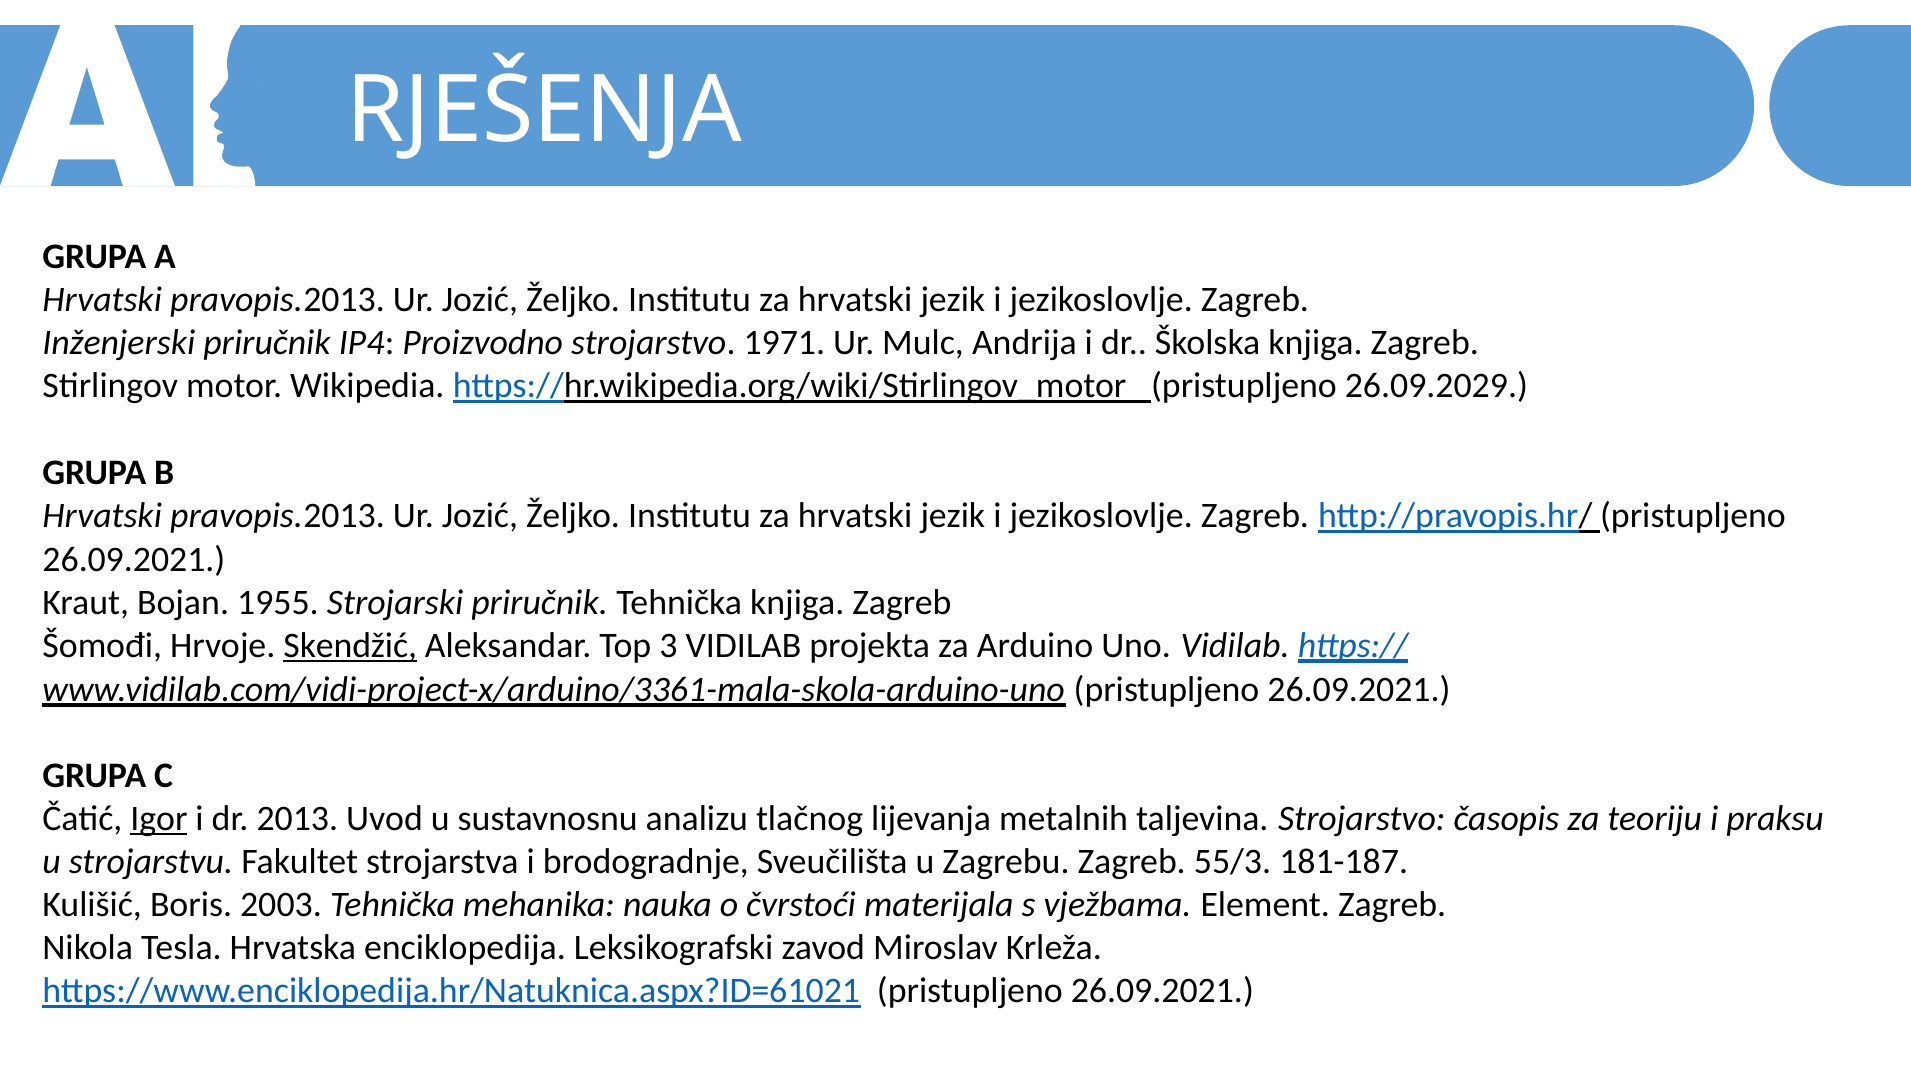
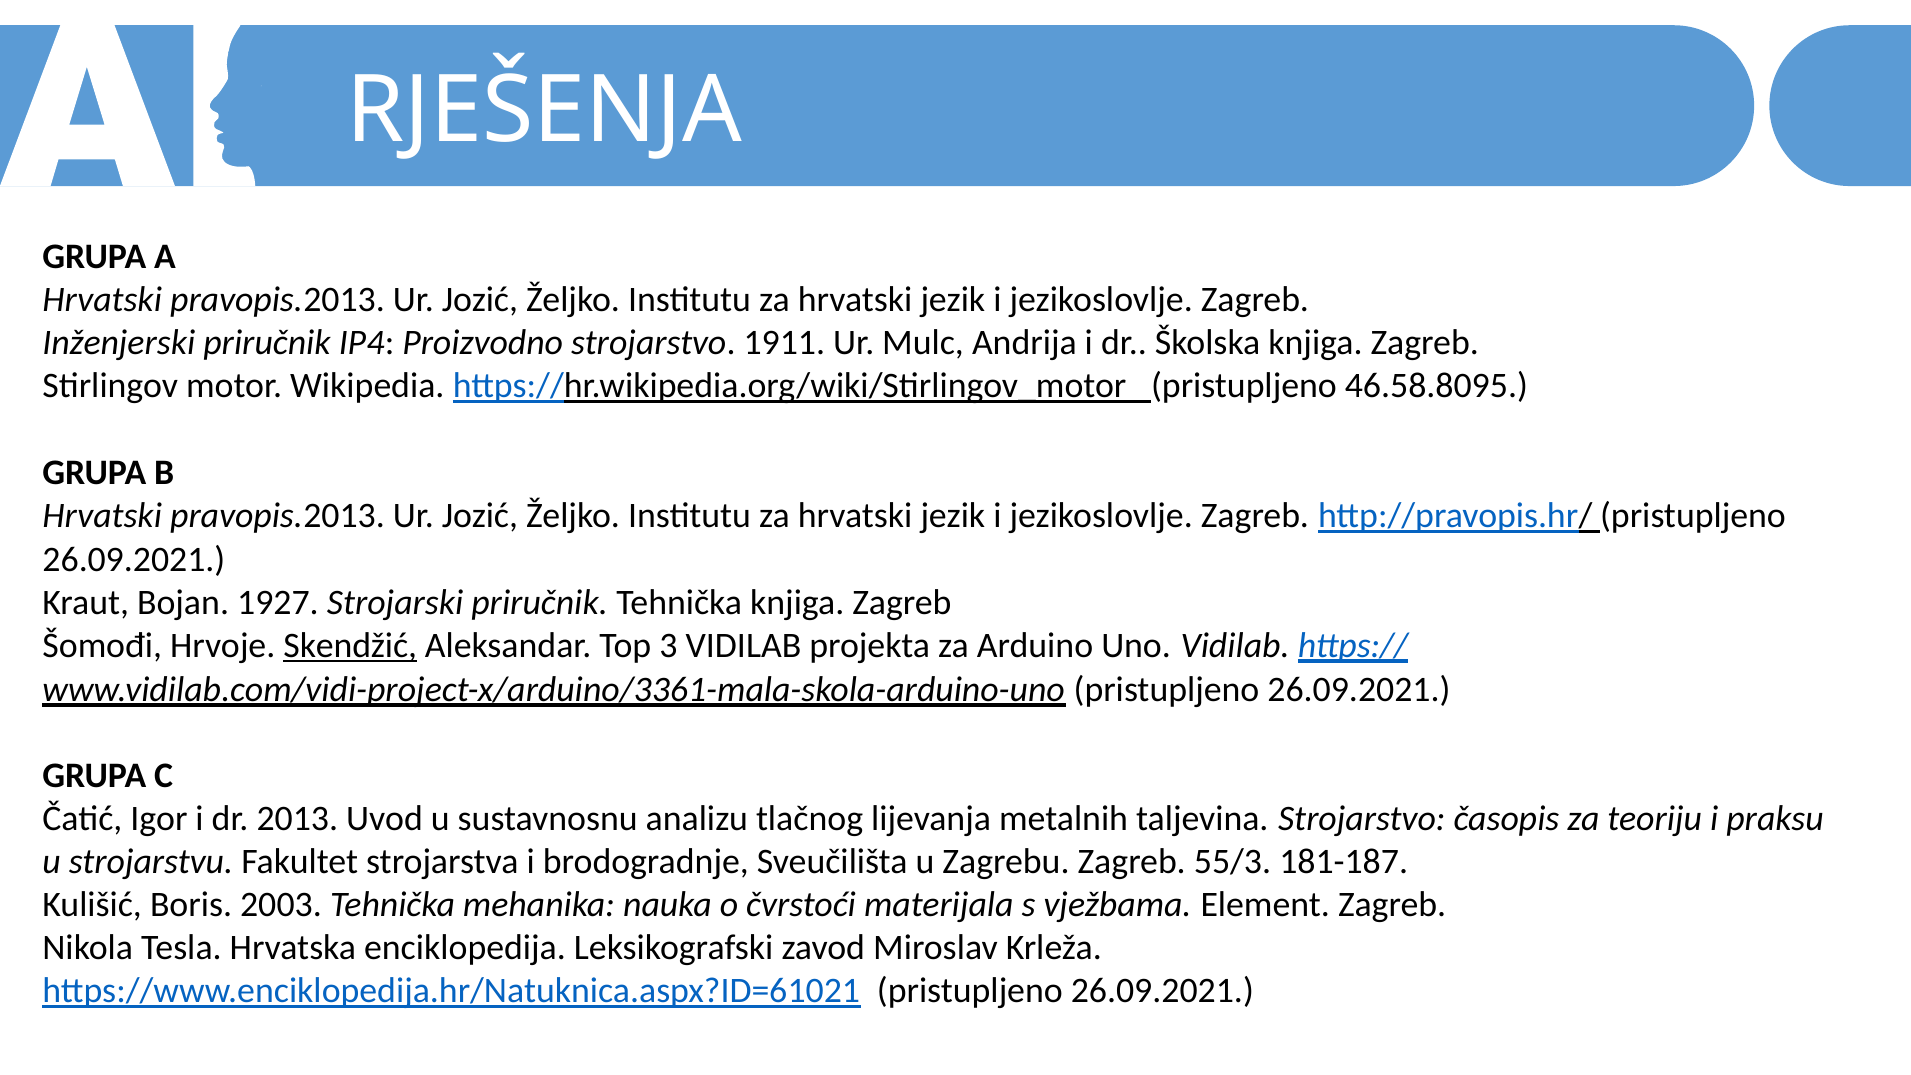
1971: 1971 -> 1911
26.09.2029: 26.09.2029 -> 46.58.8095
1955: 1955 -> 1927
Igor underline: present -> none
